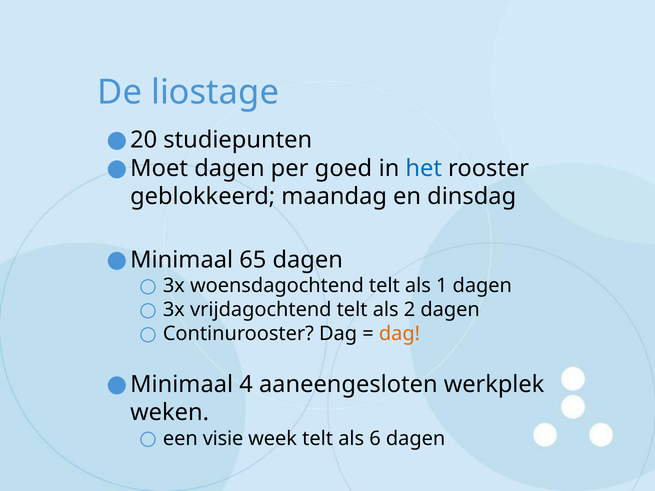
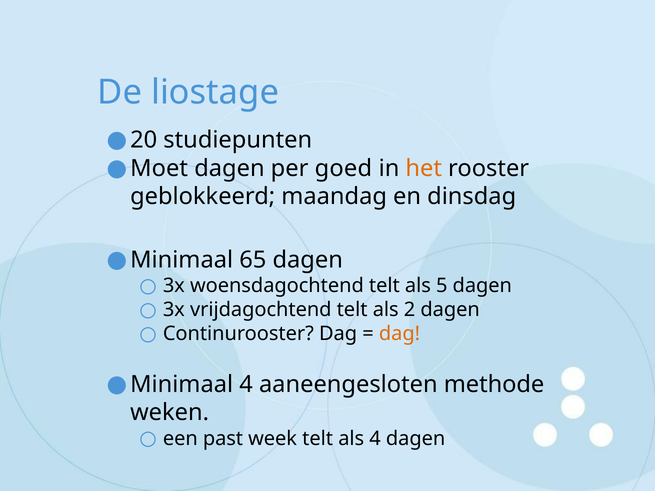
het colour: blue -> orange
1: 1 -> 5
werkplek: werkplek -> methode
visie: visie -> past
als 6: 6 -> 4
